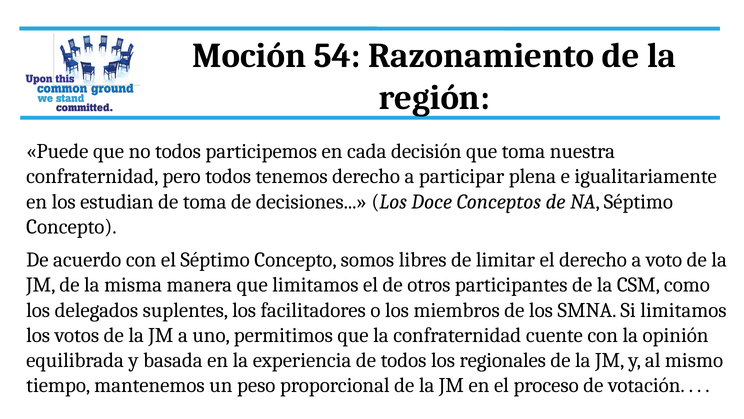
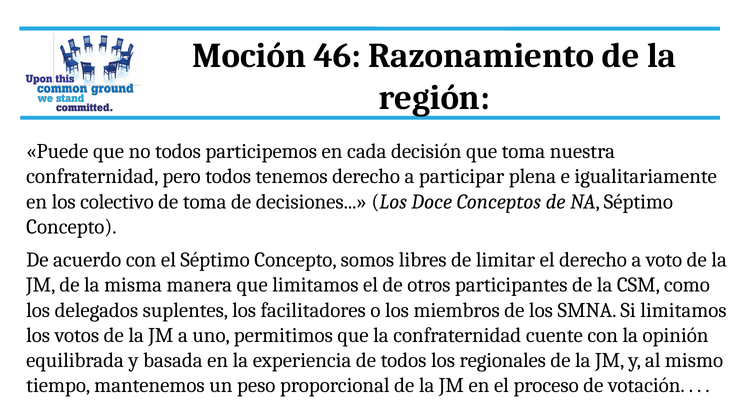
54: 54 -> 46
estudian: estudian -> colectivo
